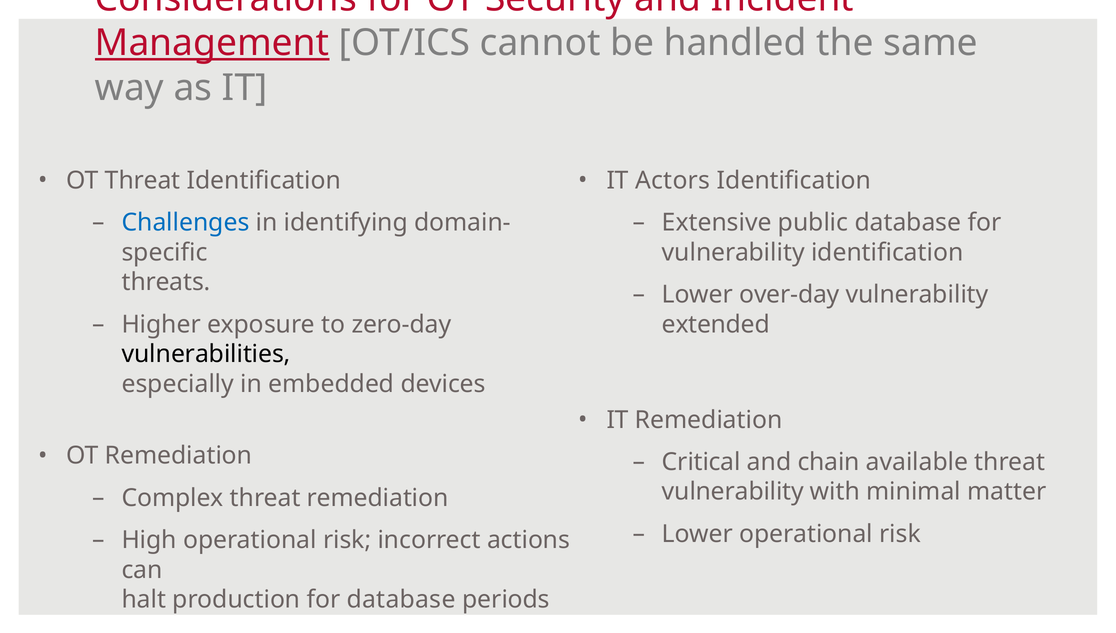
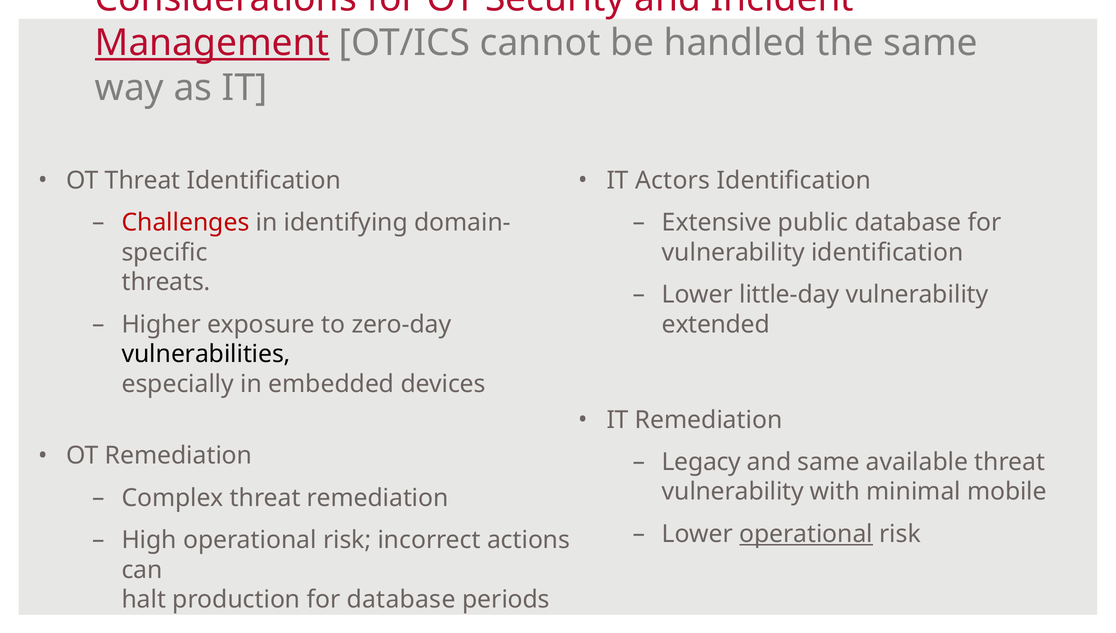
Challenges colour: blue -> red
over-day: over-day -> little-day
Critical: Critical -> Legacy
and chain: chain -> same
matter: matter -> mobile
operational at (806, 534) underline: none -> present
